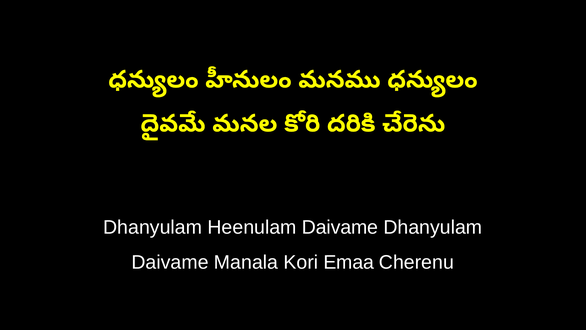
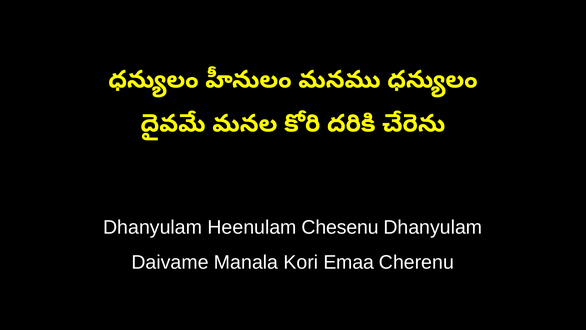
Heenulam Daivame: Daivame -> Chesenu
